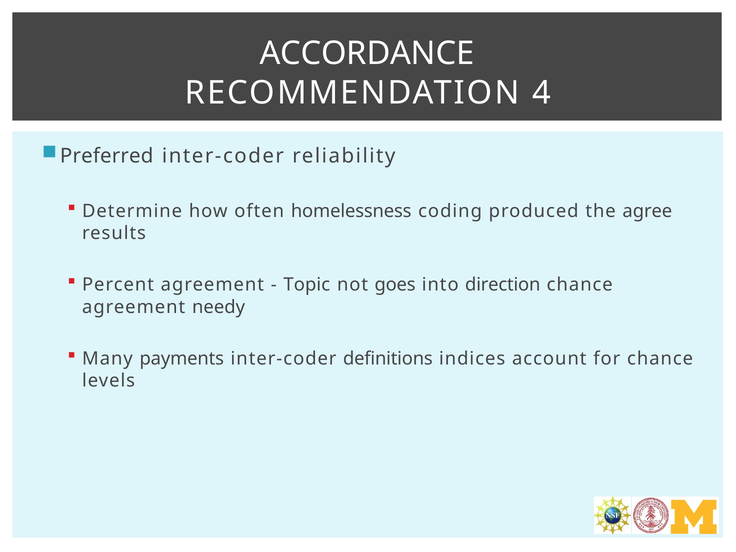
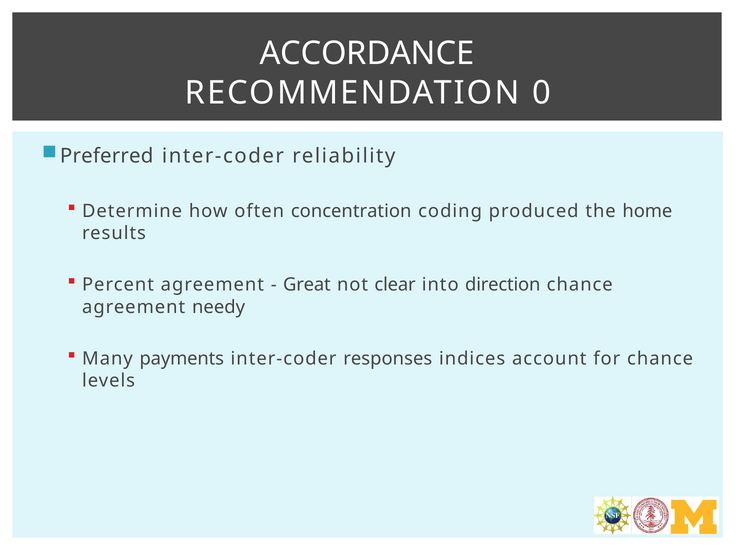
4: 4 -> 0
homelessness: homelessness -> concentration
agree: agree -> home
Topic: Topic -> Great
goes: goes -> clear
definitions: definitions -> responses
